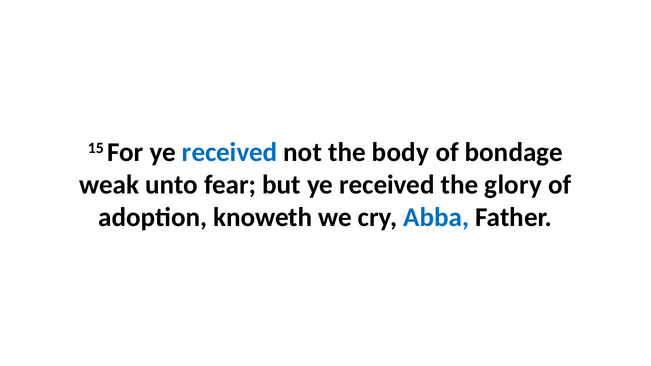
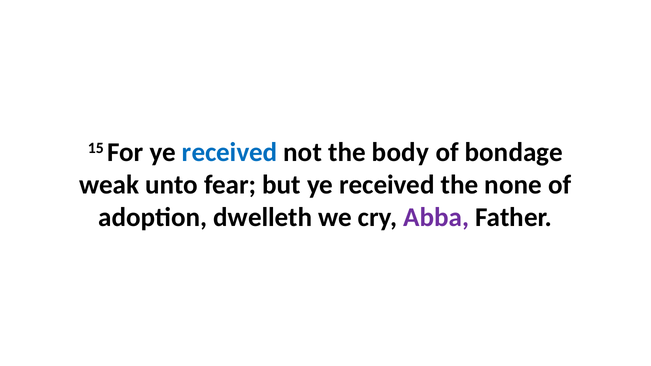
glory: glory -> none
knoweth: knoweth -> dwelleth
Abba colour: blue -> purple
